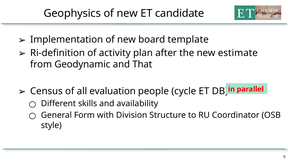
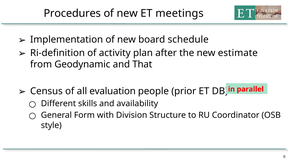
Geophysics: Geophysics -> Procedures
candidate: candidate -> meetings
template: template -> schedule
cycle: cycle -> prior
